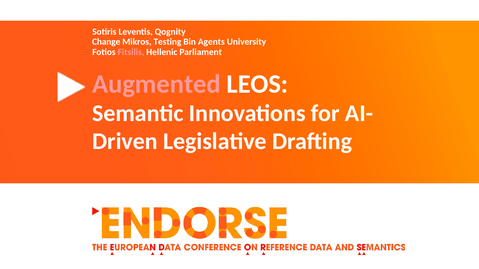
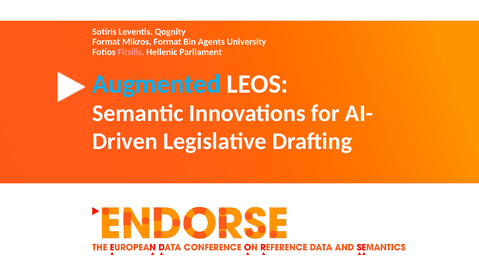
Change at (106, 42): Change -> Format
Mikros Testing: Testing -> Format
Augmented colour: pink -> light blue
